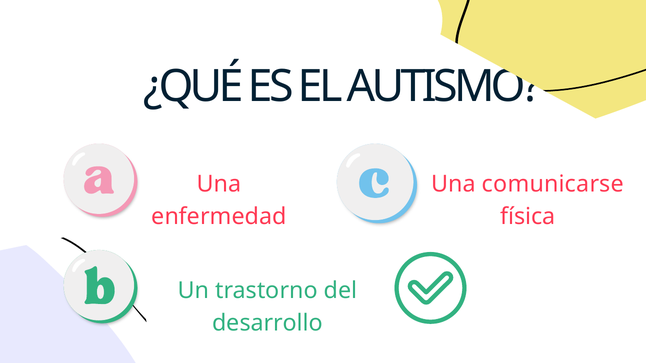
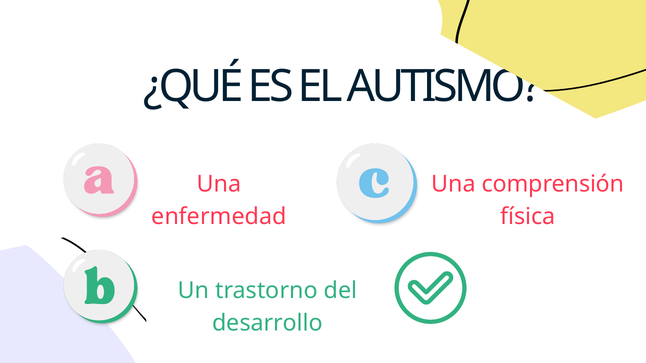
comunicarse: comunicarse -> comprensión
